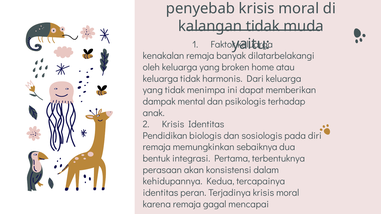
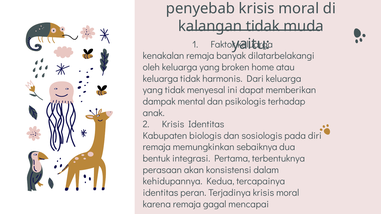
menimpa: menimpa -> menyesal
Pendidikan: Pendidikan -> Kabupaten
